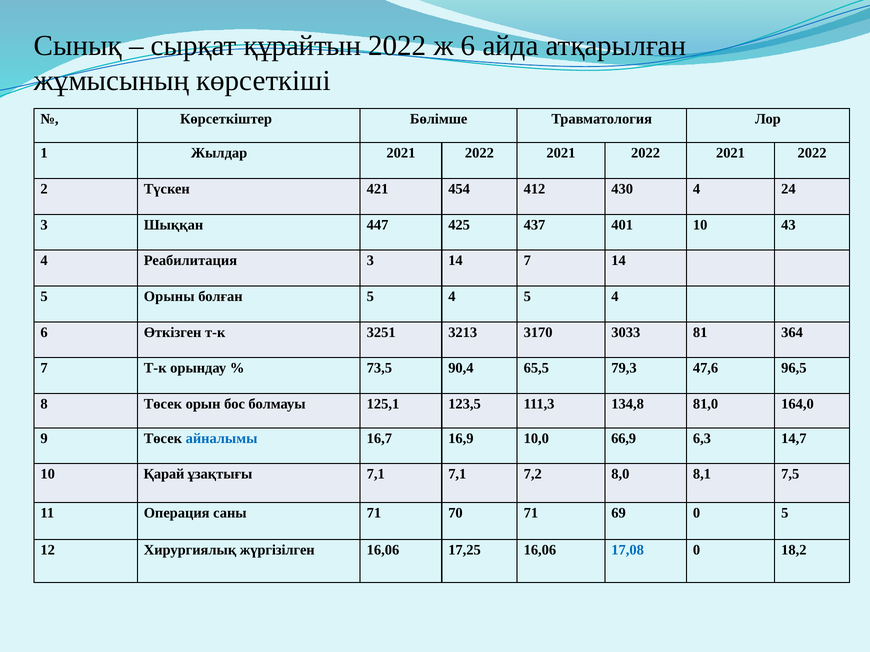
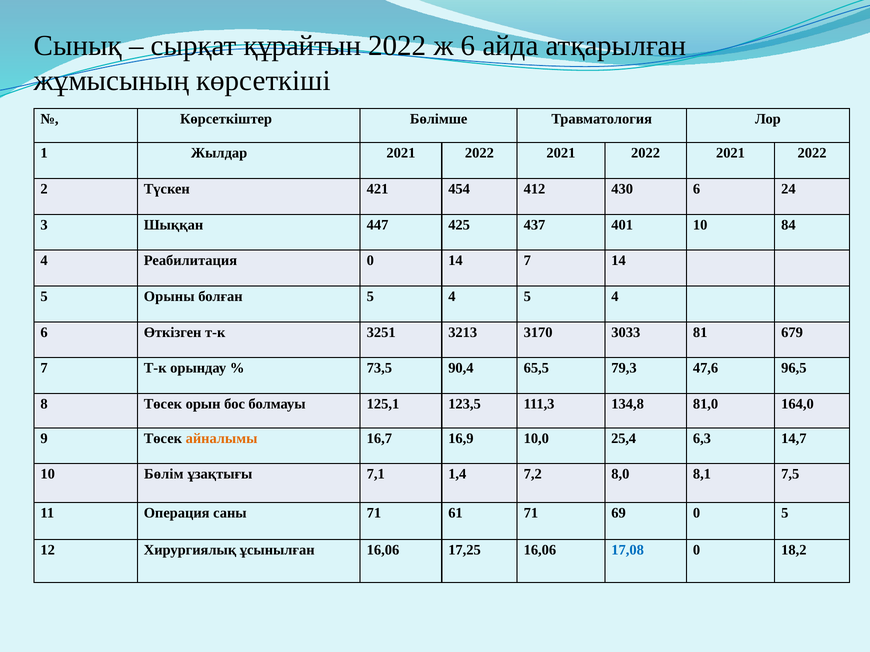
430 4: 4 -> 6
43: 43 -> 84
Реабилитация 3: 3 -> 0
364: 364 -> 679
айналымы colour: blue -> orange
66,9: 66,9 -> 25,4
Қарай: Қарай -> Бөлім
7,1 7,1: 7,1 -> 1,4
70: 70 -> 61
жүргізілген: жүргізілген -> ұсынылған
